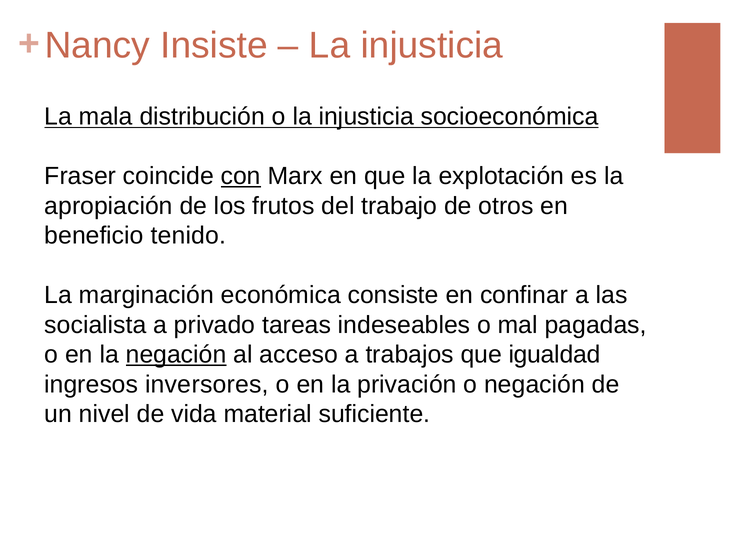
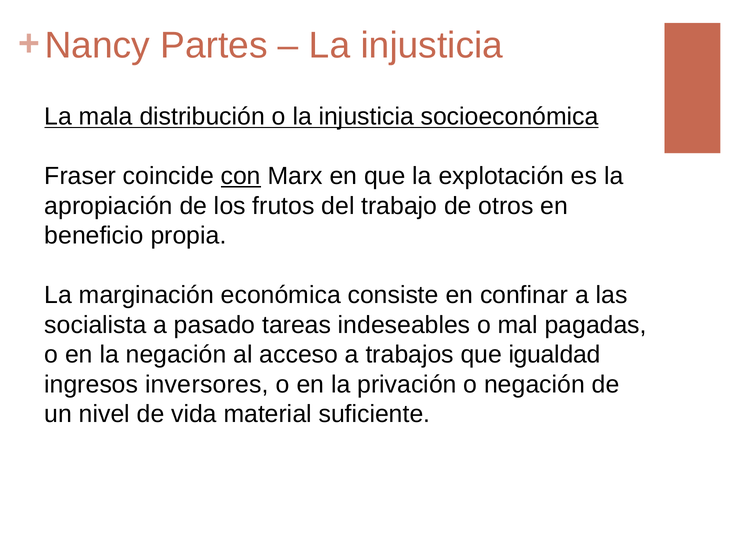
Insiste: Insiste -> Partes
tenido: tenido -> propia
privado: privado -> pasado
negación at (176, 355) underline: present -> none
